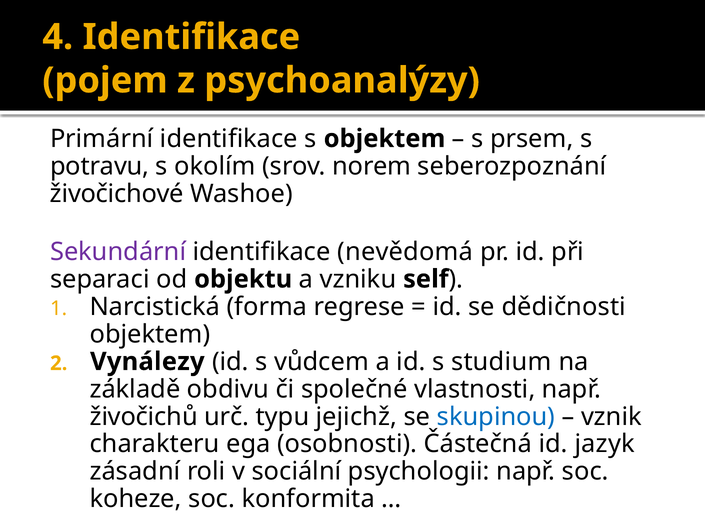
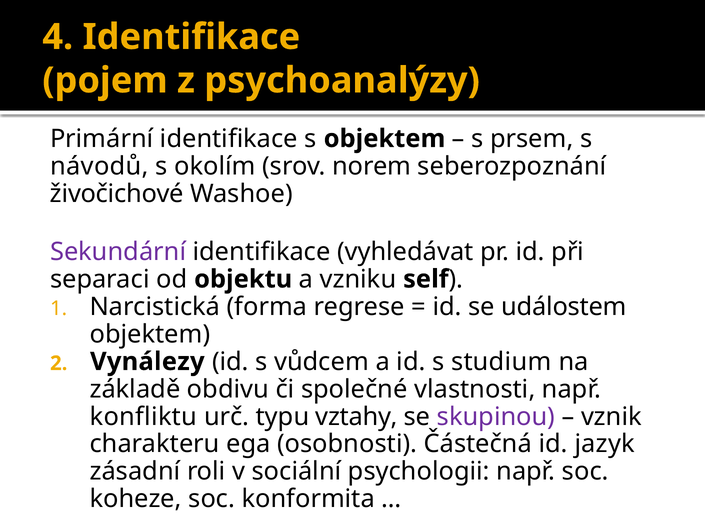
potravu: potravu -> návodů
nevědomá: nevědomá -> vyhledávat
dědičnosti: dědičnosti -> událostem
živočichů: živočichů -> konfliktu
jejichž: jejichž -> vztahy
skupinou colour: blue -> purple
